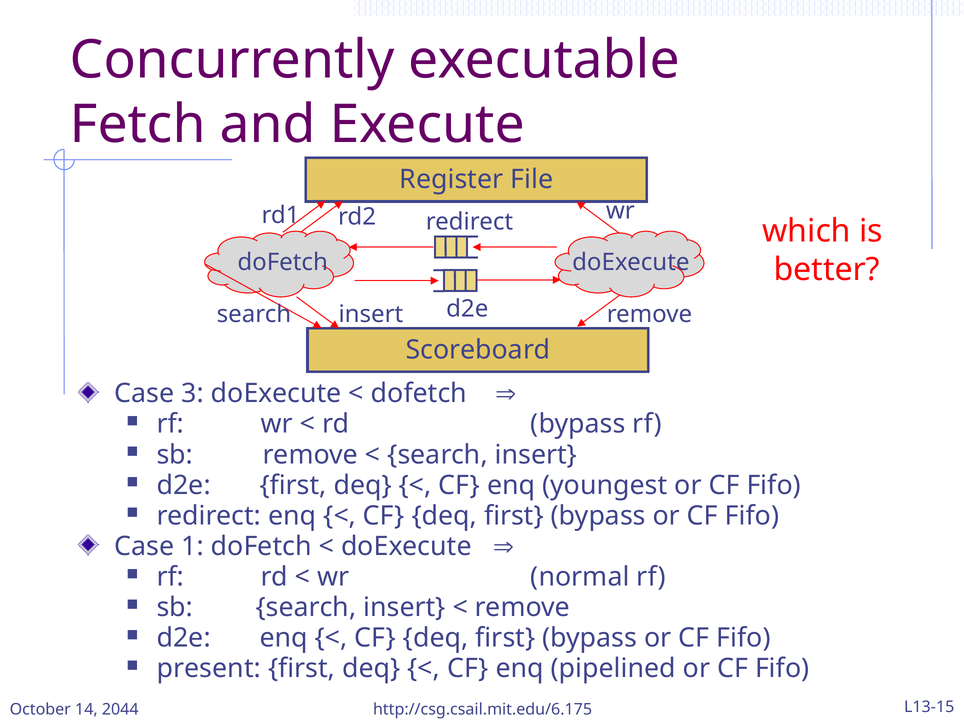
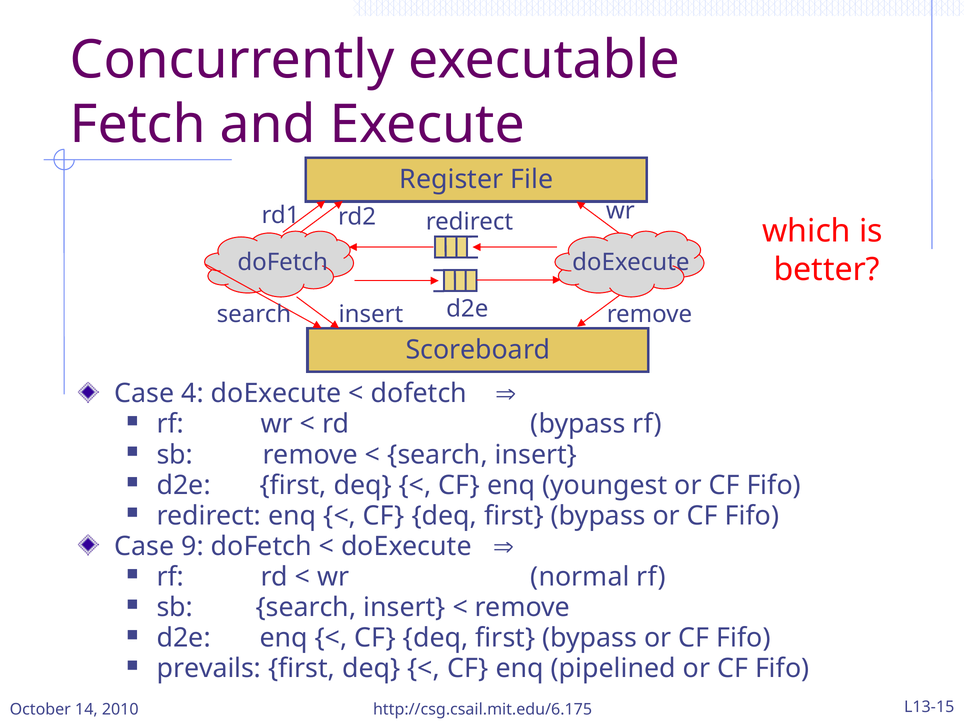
3: 3 -> 4
1: 1 -> 9
present: present -> prevails
2044: 2044 -> 2010
